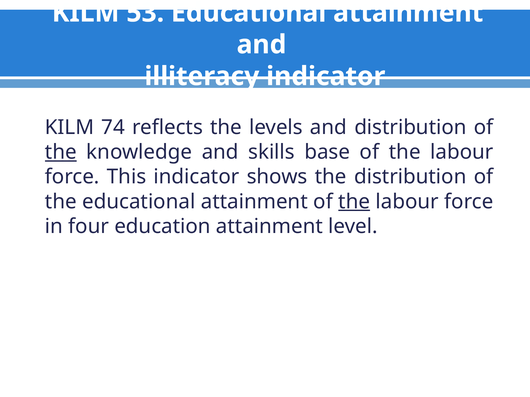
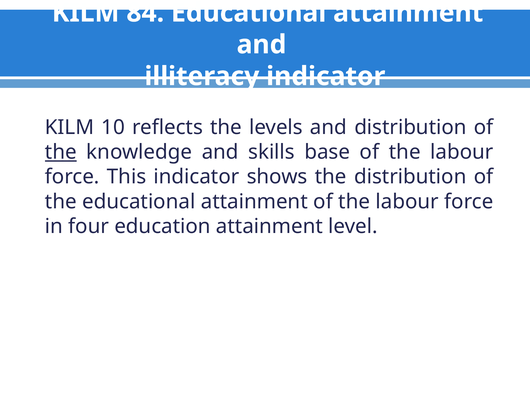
53: 53 -> 84
74: 74 -> 10
the at (354, 202) underline: present -> none
